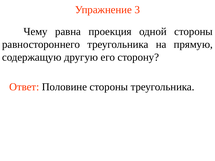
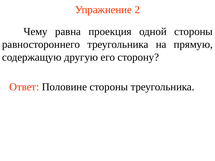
3: 3 -> 2
